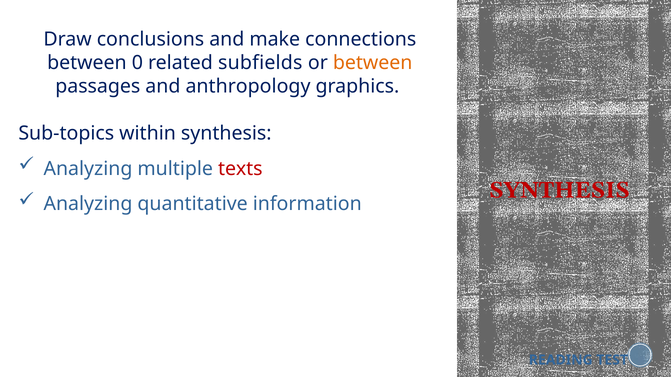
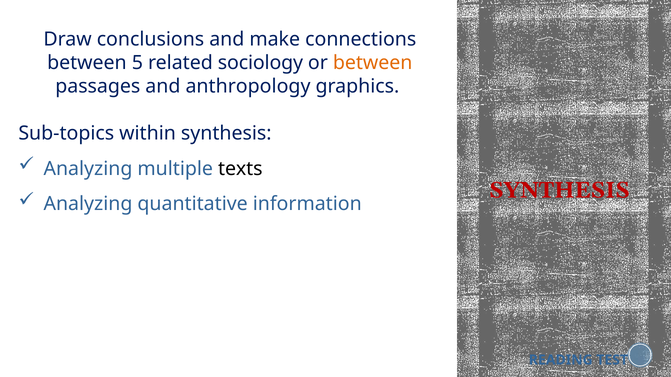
0: 0 -> 5
subfields: subfields -> sociology
texts colour: red -> black
